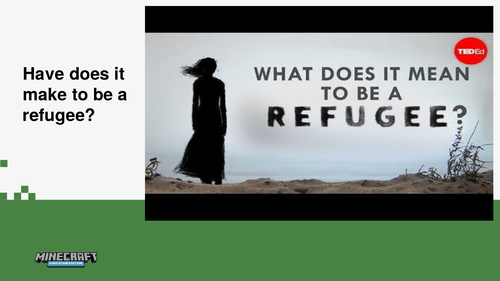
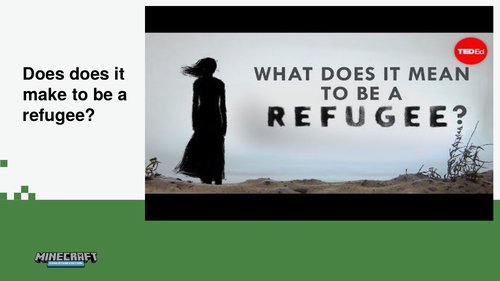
Have at (44, 74): Have -> Does
